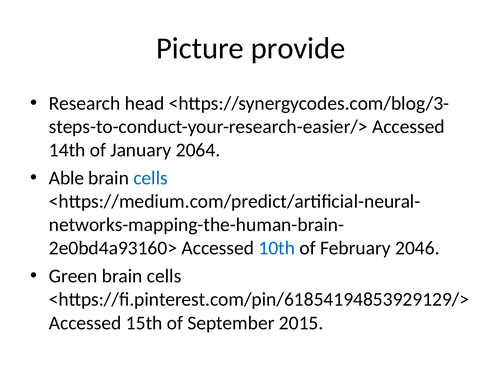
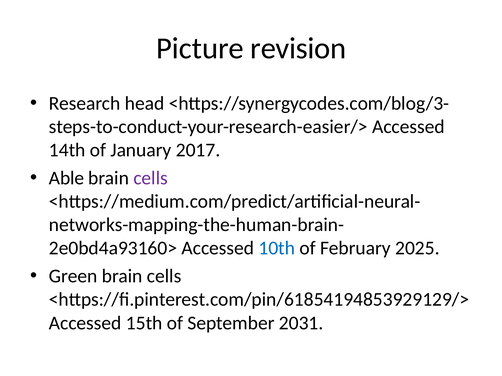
provide: provide -> revision
2064: 2064 -> 2017
cells at (151, 178) colour: blue -> purple
2046: 2046 -> 2025
2015: 2015 -> 2031
